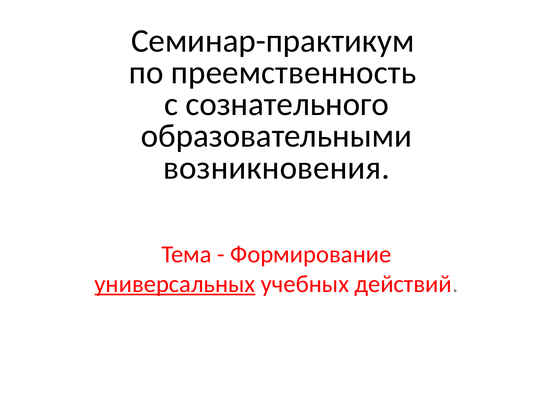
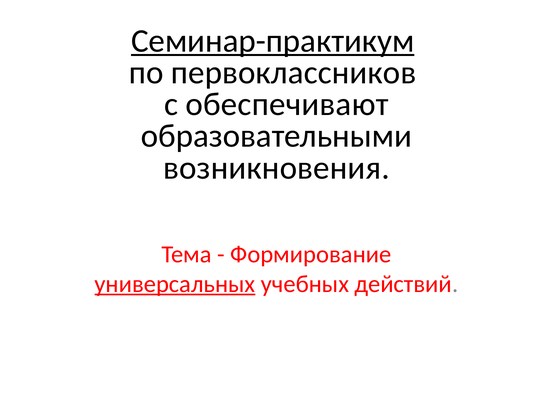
Семинар-практикум underline: none -> present
преемственность: преемственность -> первоклассников
сознательного: сознательного -> обеспечивают
